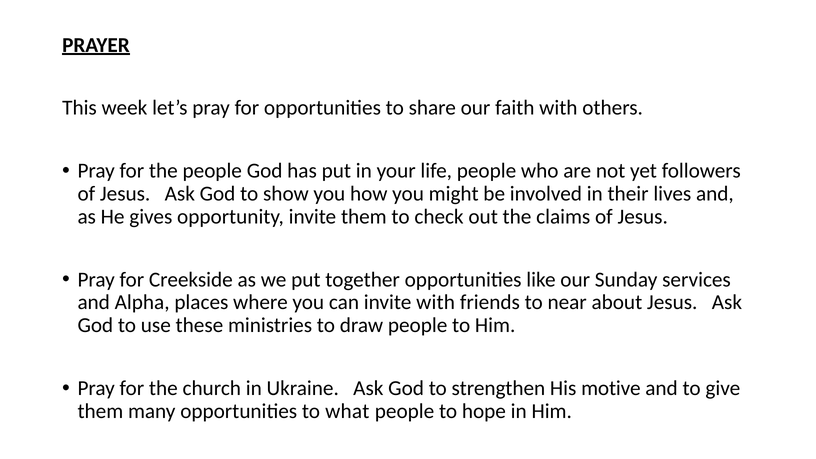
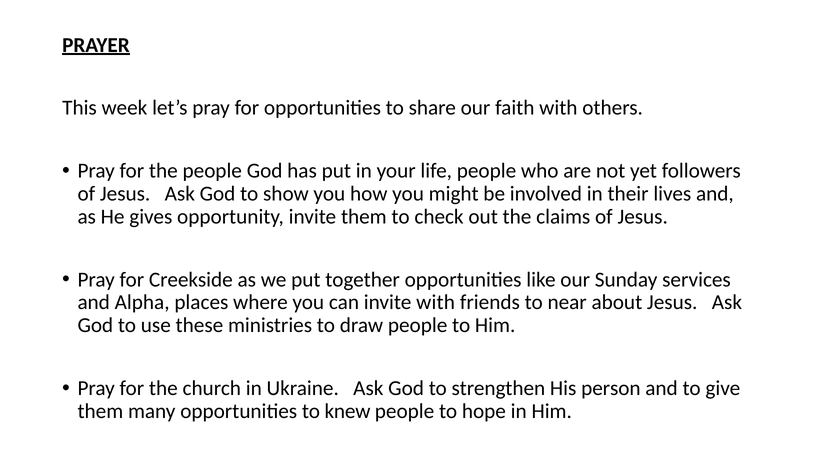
motive: motive -> person
what: what -> knew
